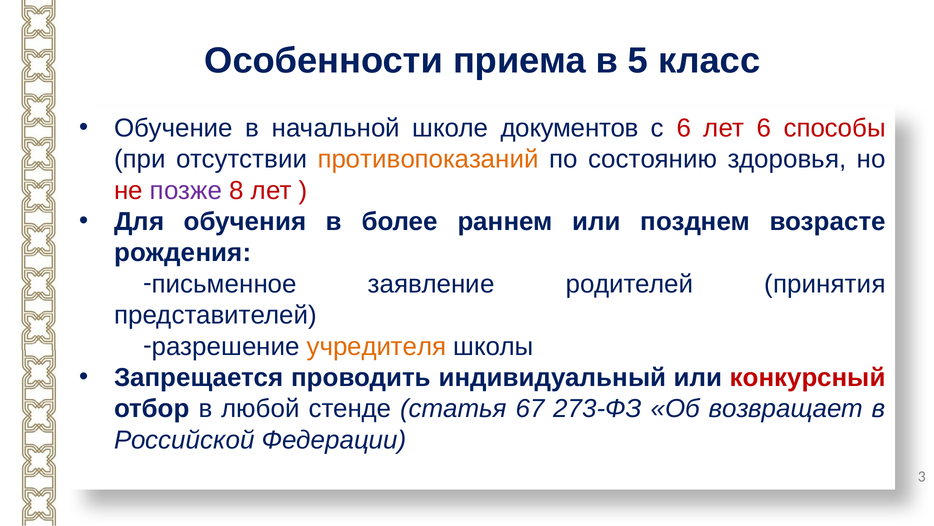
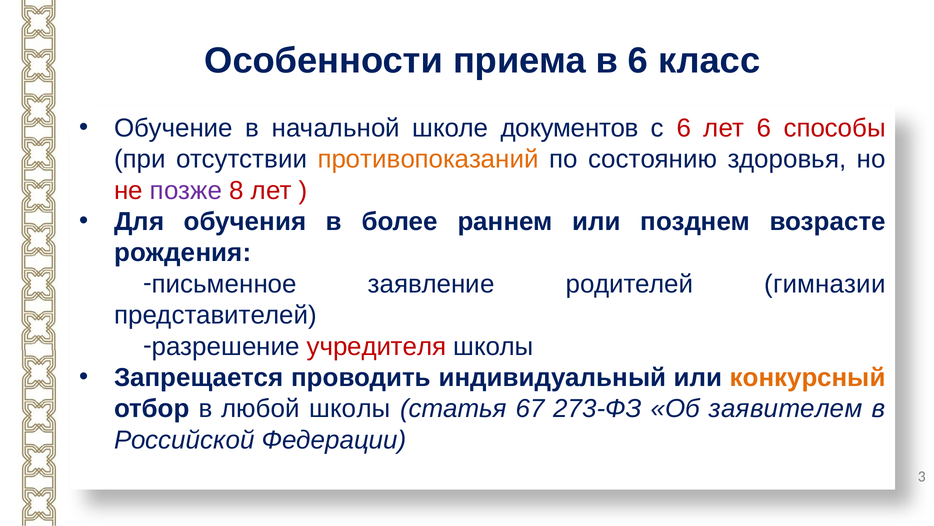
в 5: 5 -> 6
принятия: принятия -> гимназии
учредителя colour: orange -> red
конкурсный colour: red -> orange
любой стенде: стенде -> школы
возвращает: возвращает -> заявителем
